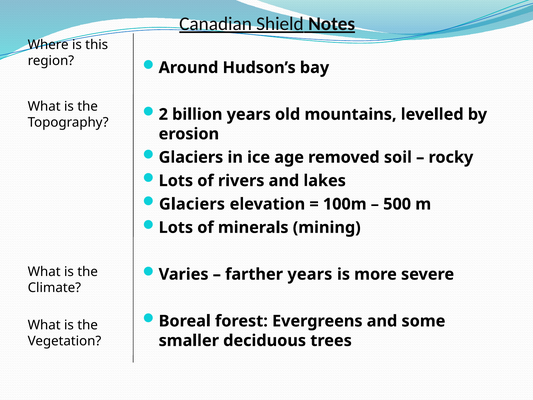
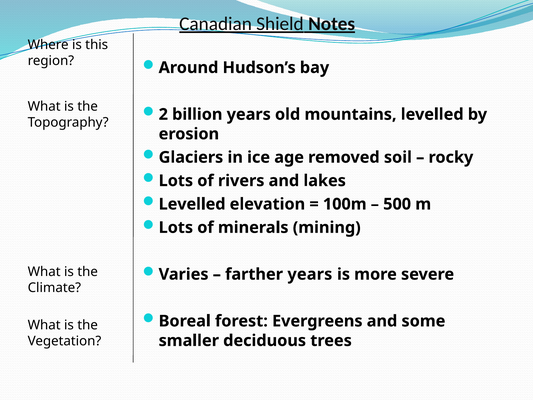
Glaciers at (192, 204): Glaciers -> Levelled
